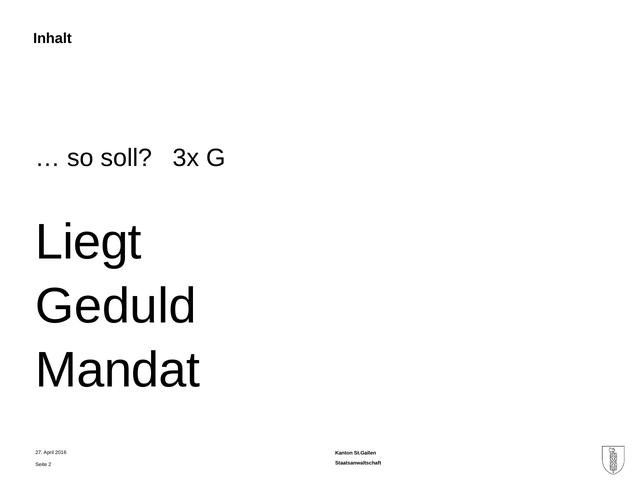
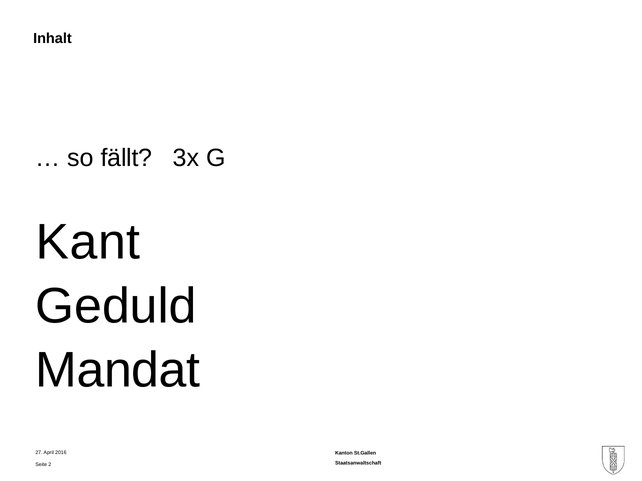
soll: soll -> fällt
Liegt: Liegt -> Kant
